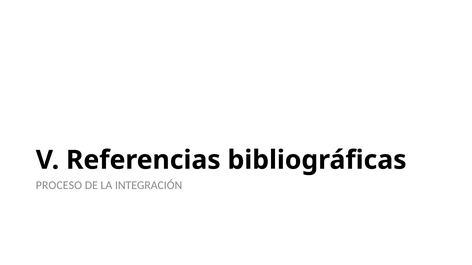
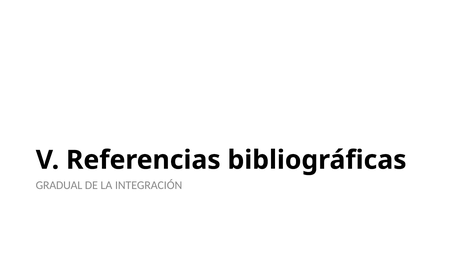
PROCESO: PROCESO -> GRADUAL
